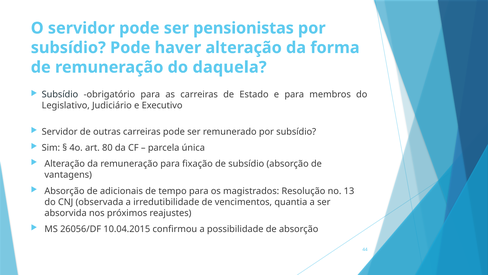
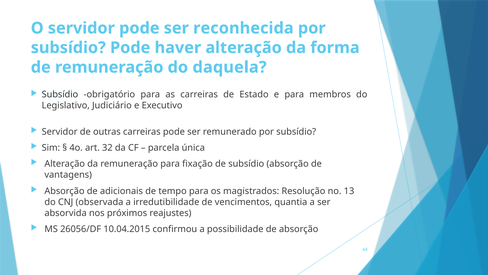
pensionistas: pensionistas -> reconhecida
80: 80 -> 32
